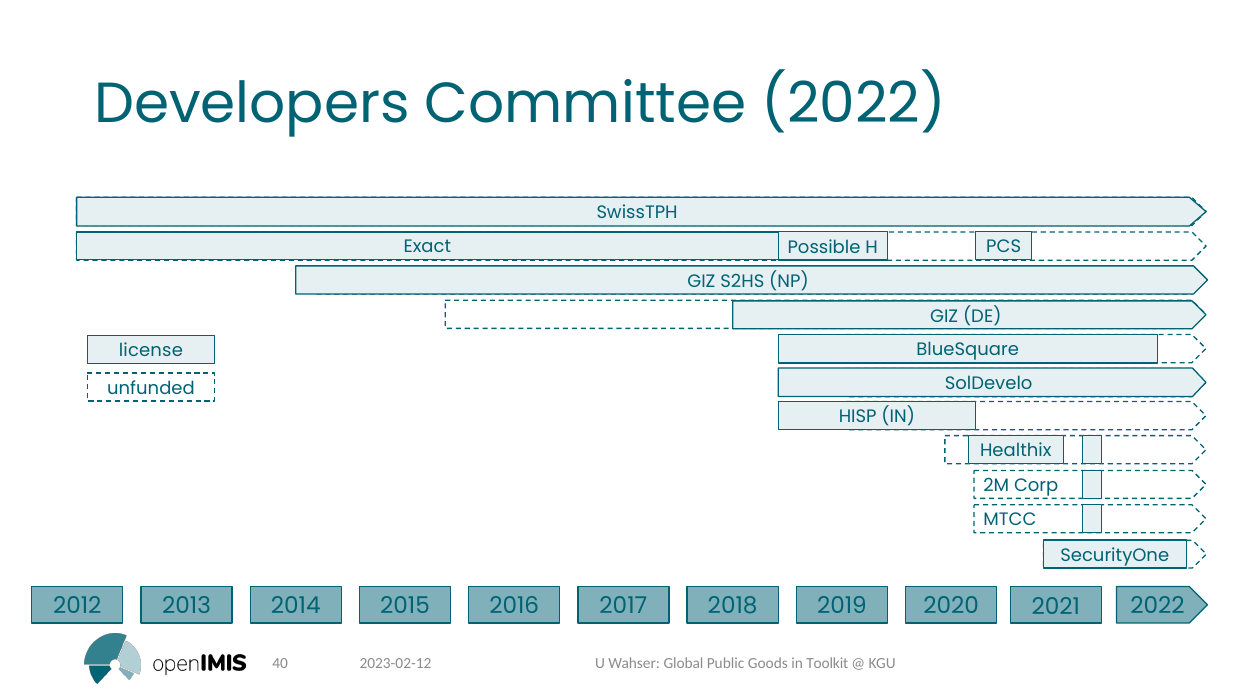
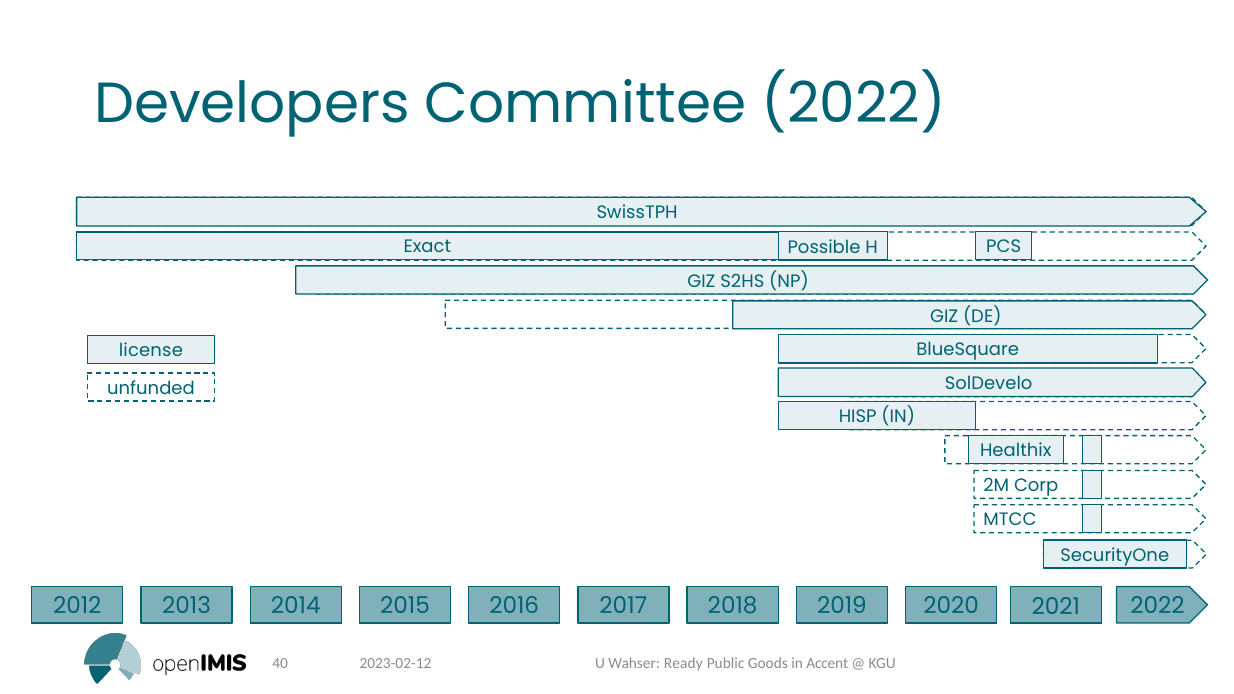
Global: Global -> Ready
Toolkit: Toolkit -> Accent
